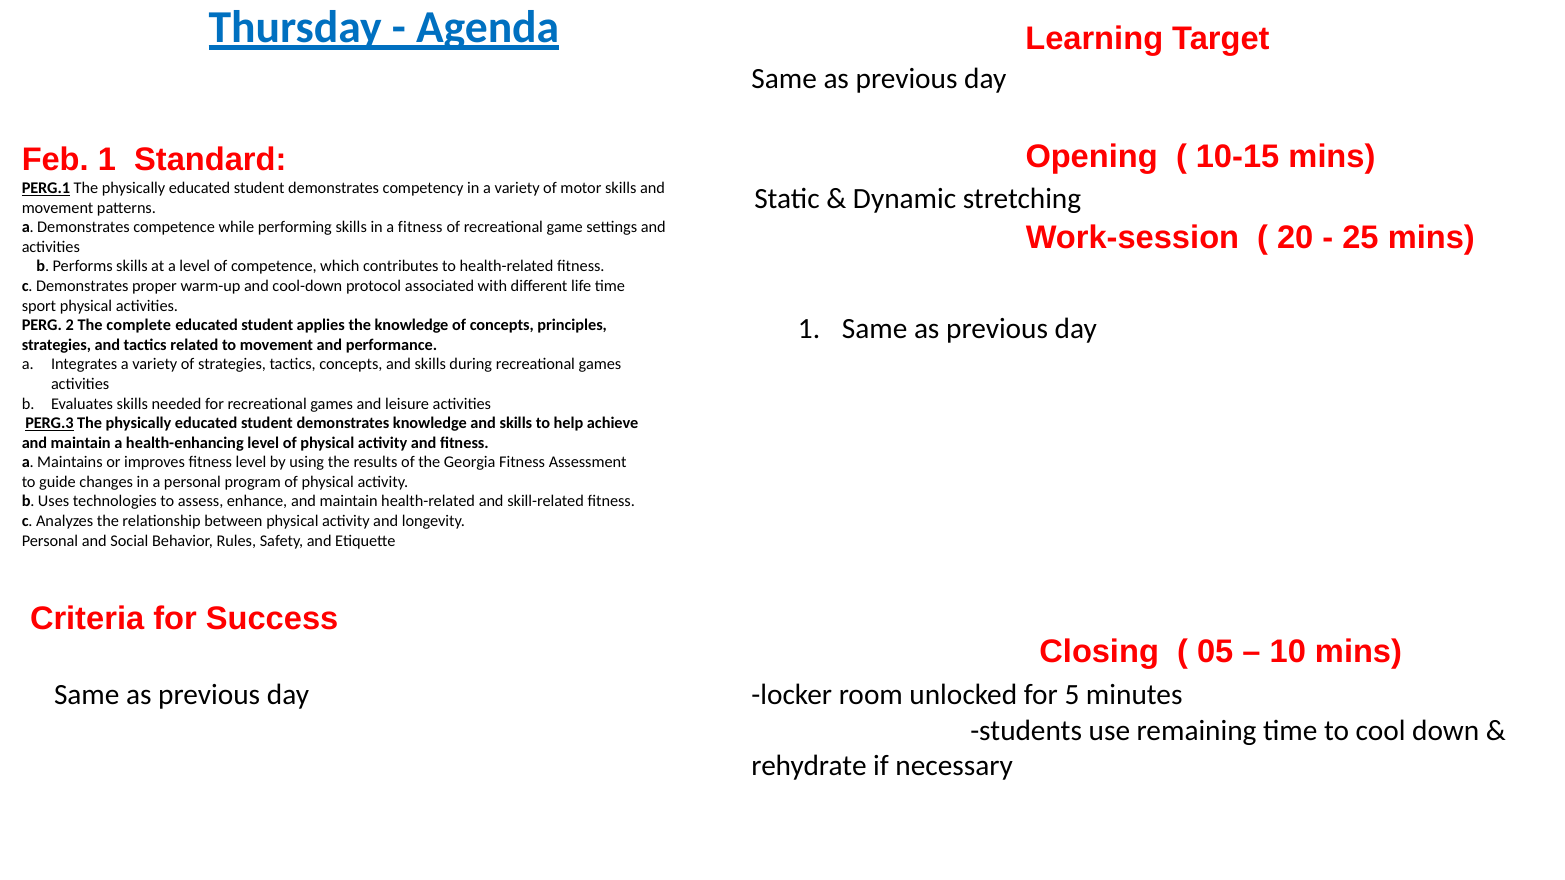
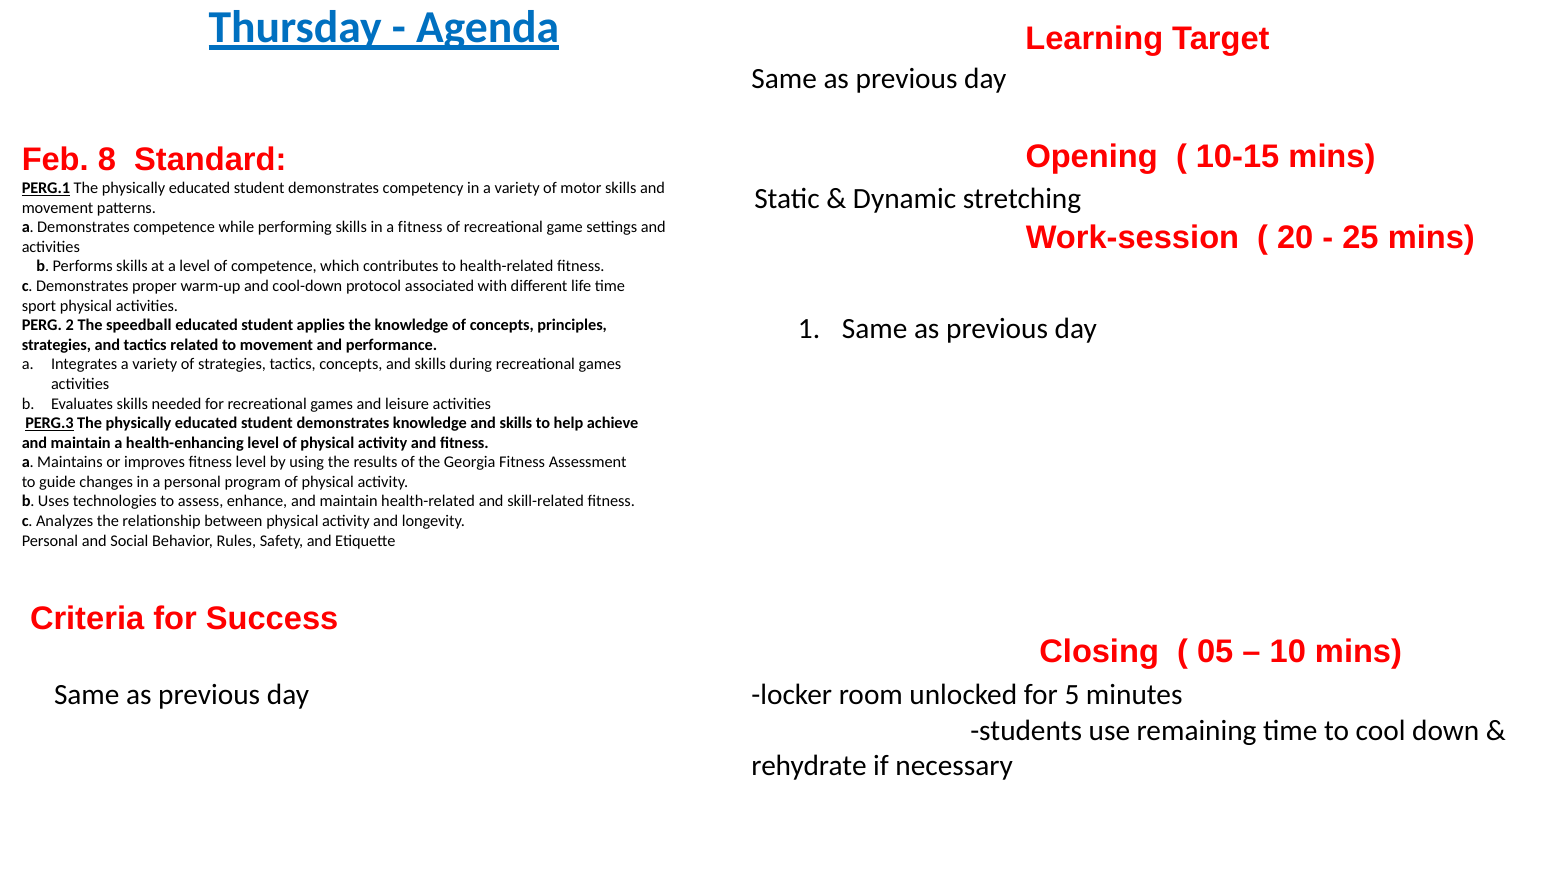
Feb 1: 1 -> 8
complete: complete -> speedball
